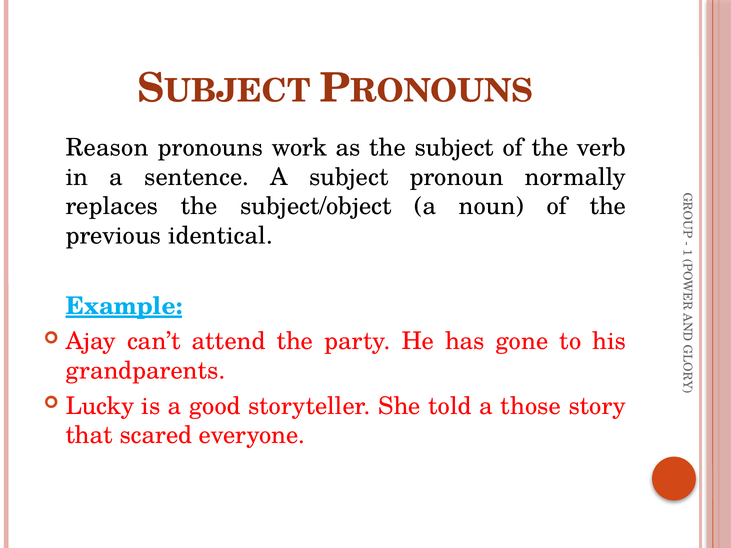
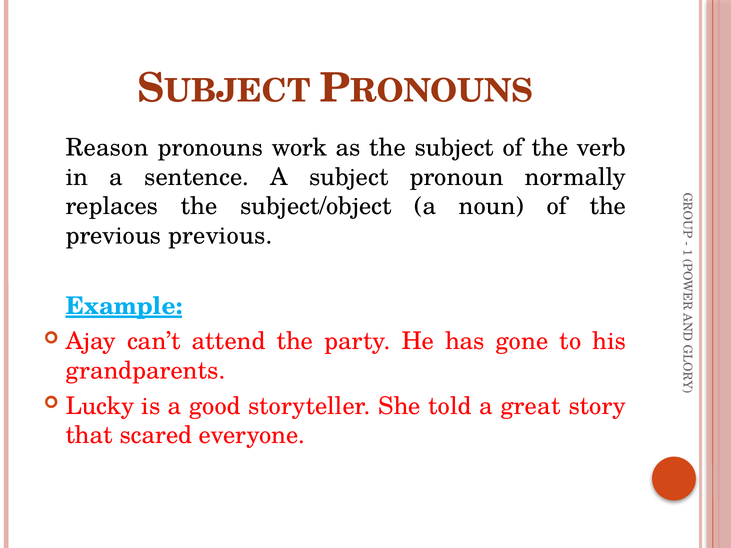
previous identical: identical -> previous
those: those -> great
